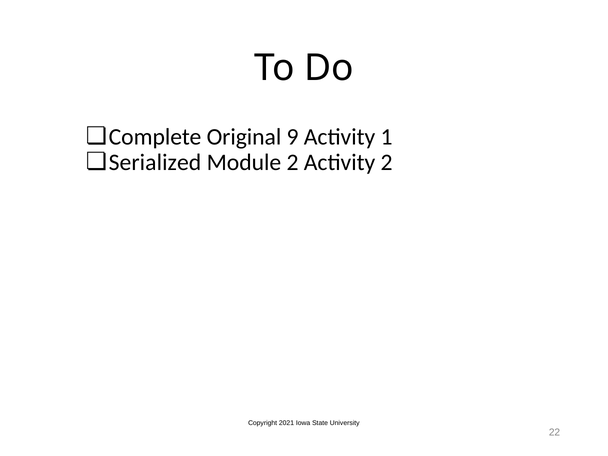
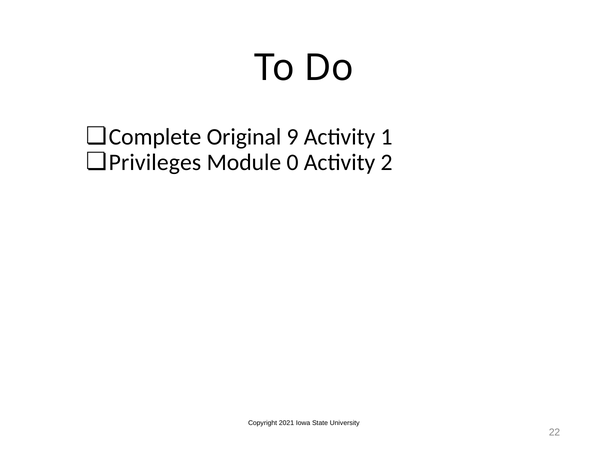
Serialized: Serialized -> Privileges
Module 2: 2 -> 0
